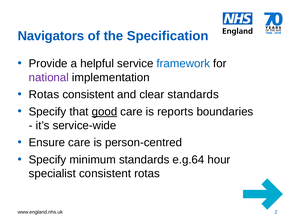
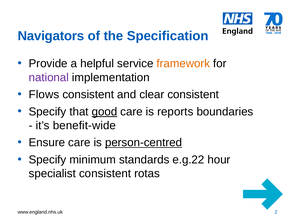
framework colour: blue -> orange
Rotas at (44, 94): Rotas -> Flows
clear standards: standards -> consistent
service-wide: service-wide -> benefit-wide
person-centred underline: none -> present
e.g.64: e.g.64 -> e.g.22
